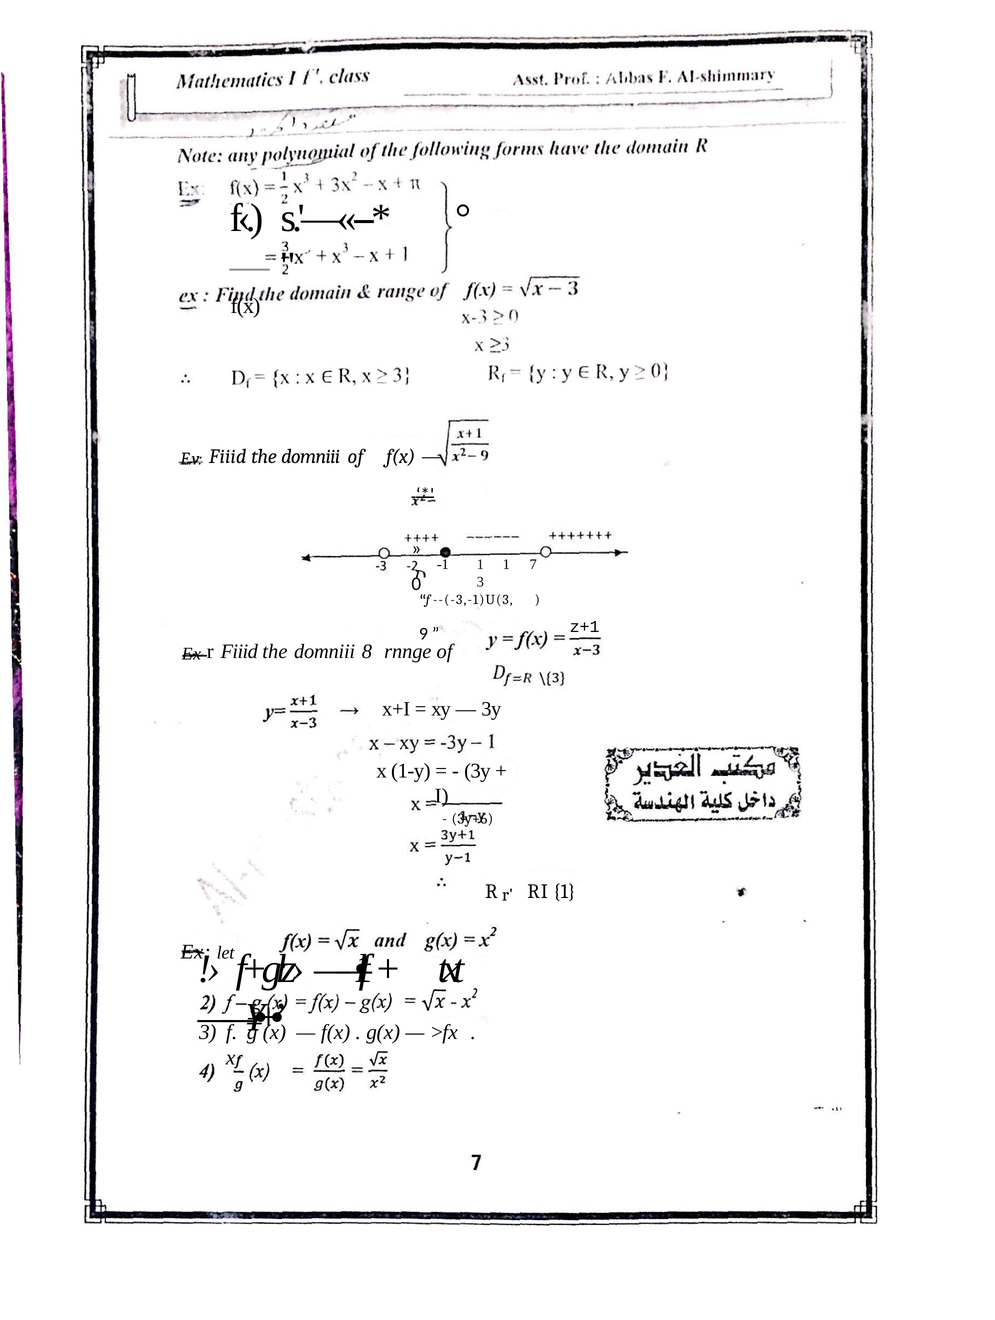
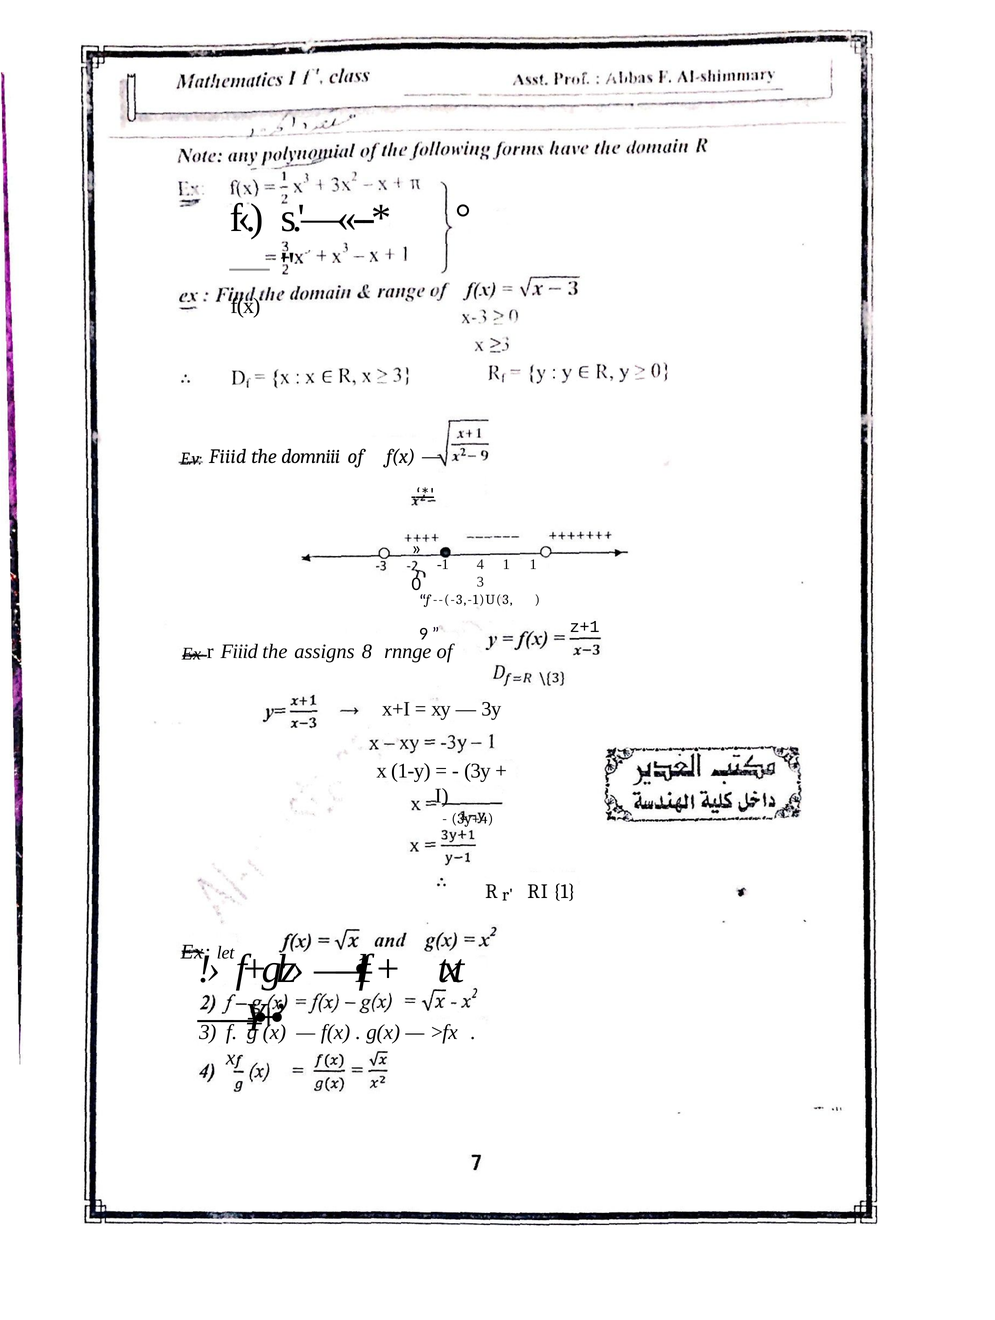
-1 1: 1 -> 4
1 7: 7 -> 1
r Fiiid the domniii: domniii -> assigns
3y+6: 3y+6 -> 3y+4
